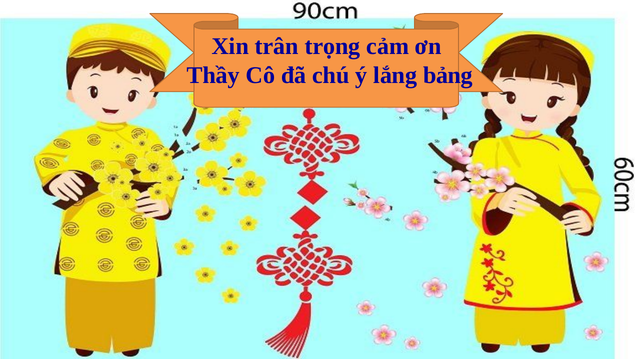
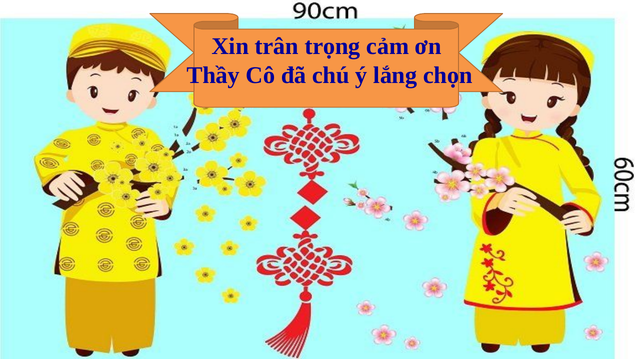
bảng: bảng -> chọn
